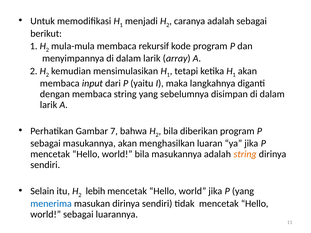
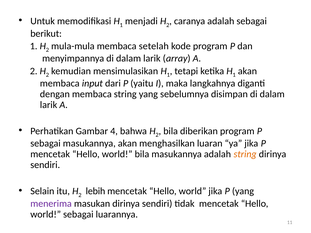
rekursif: rekursif -> setelah
7: 7 -> 4
menerima colour: blue -> purple
